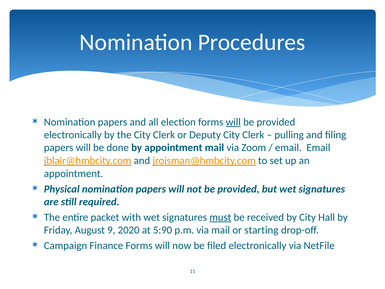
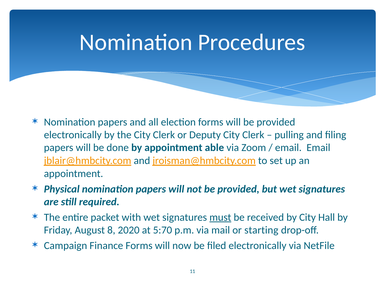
will at (233, 122) underline: present -> none
appointment mail: mail -> able
9: 9 -> 8
5:90: 5:90 -> 5:70
